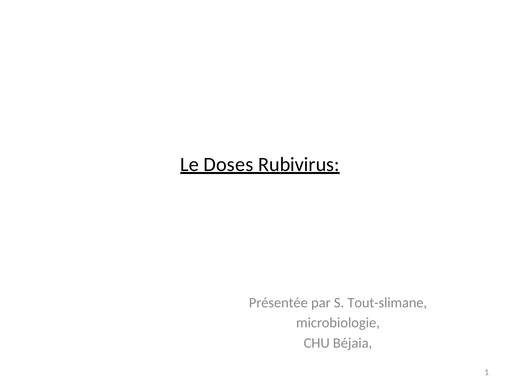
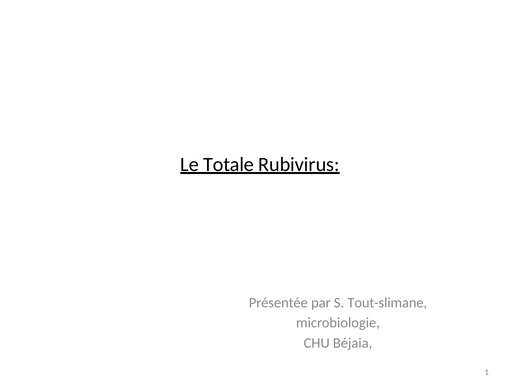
Doses: Doses -> Totale
